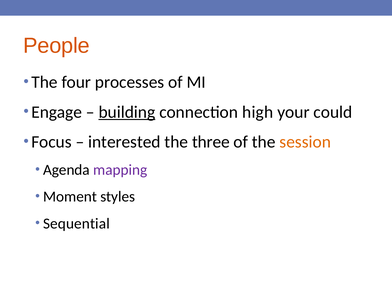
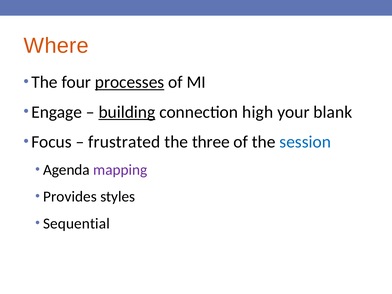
People: People -> Where
processes underline: none -> present
could: could -> blank
interested: interested -> frustrated
session colour: orange -> blue
Moment: Moment -> Provides
